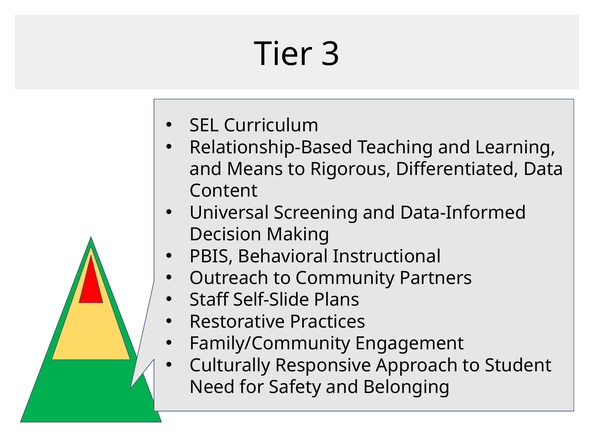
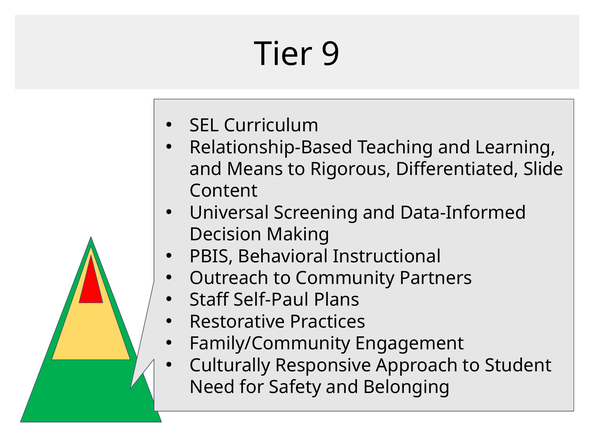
3: 3 -> 9
Data: Data -> Slide
Self-Slide: Self-Slide -> Self-Paul
